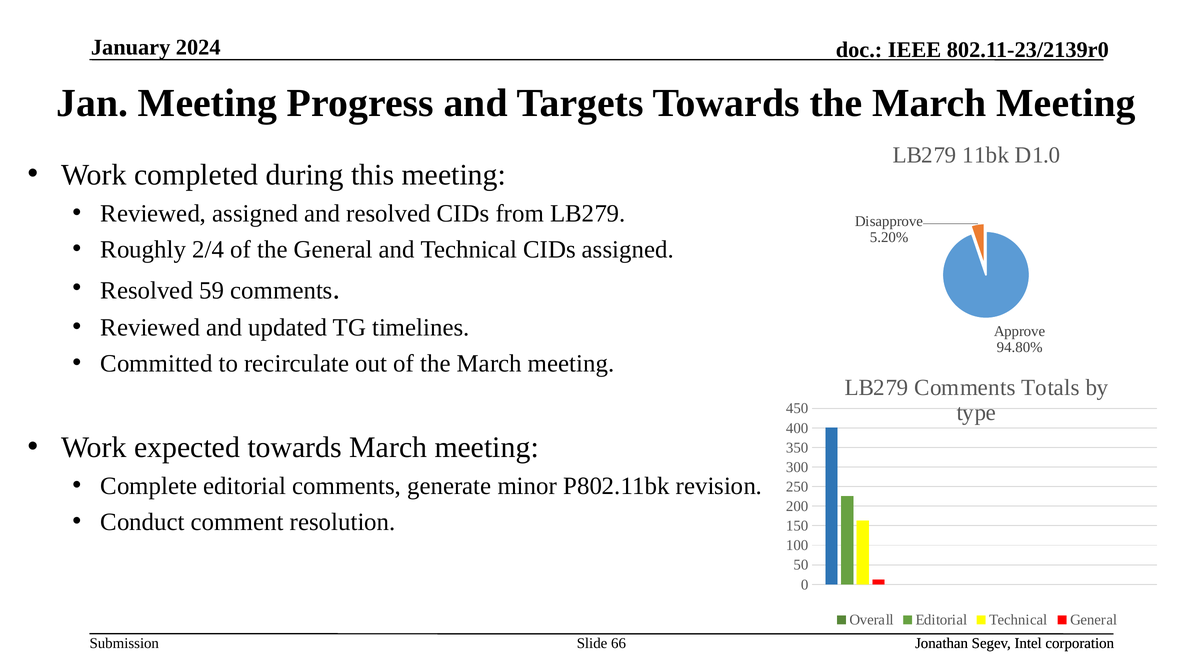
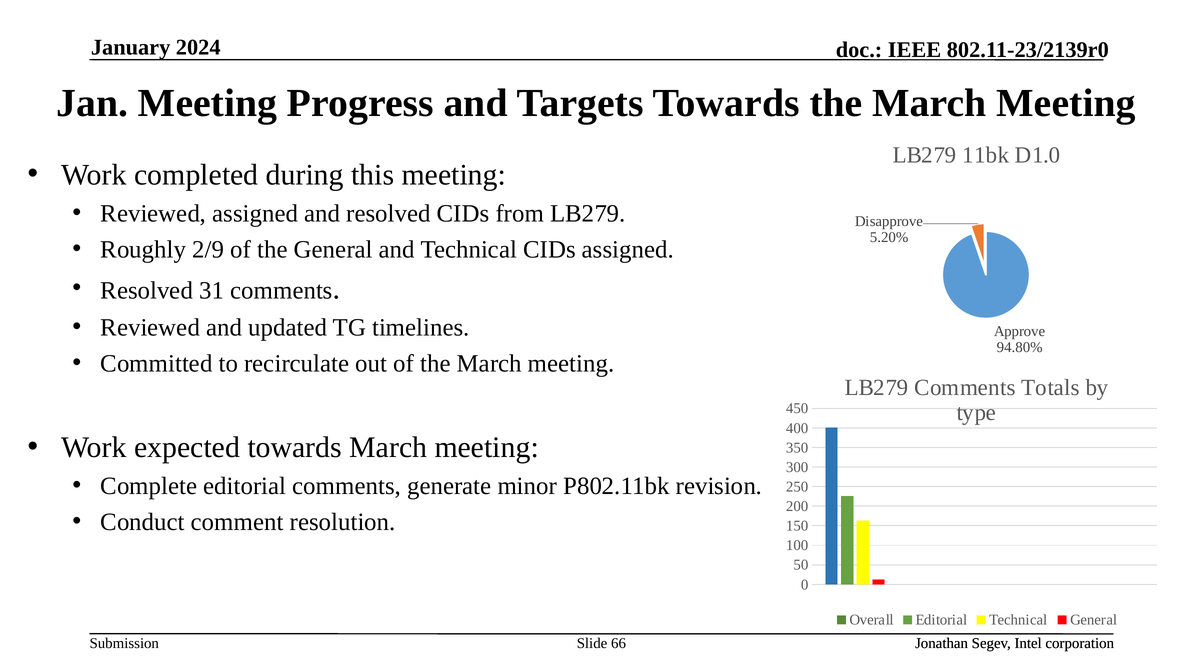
2/4: 2/4 -> 2/9
59: 59 -> 31
